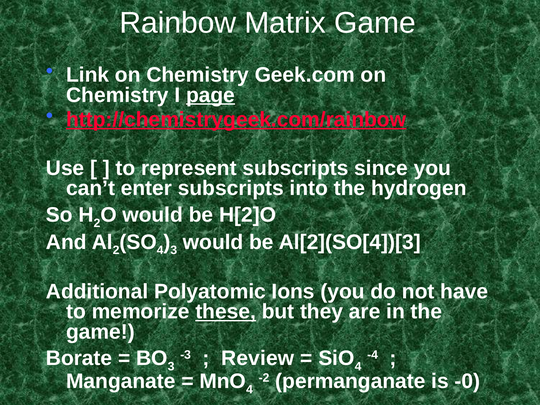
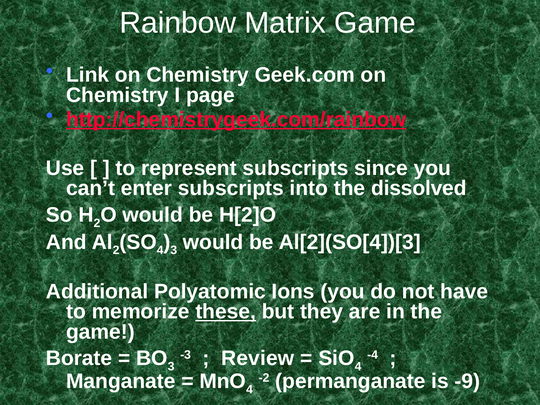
page underline: present -> none
hydrogen: hydrogen -> dissolved
-0: -0 -> -9
